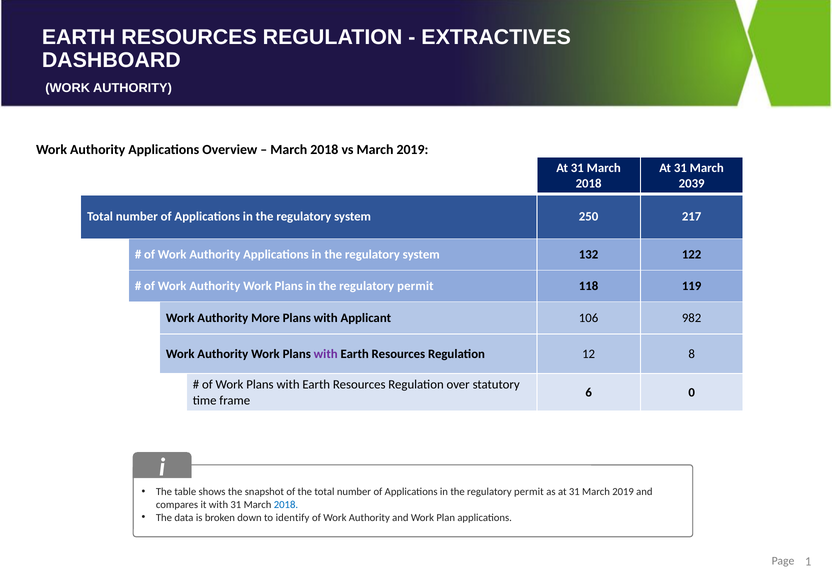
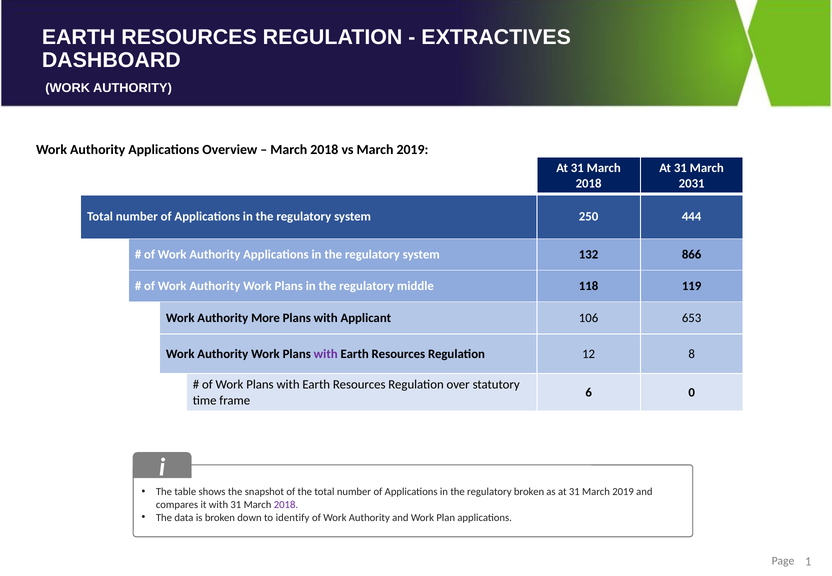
2039: 2039 -> 2031
217: 217 -> 444
122: 122 -> 866
permit at (415, 286): permit -> middle
982: 982 -> 653
permit at (529, 492): permit -> broken
2018 at (286, 505) colour: blue -> purple
